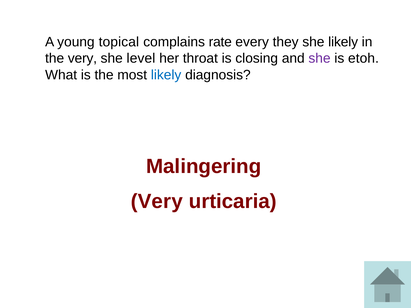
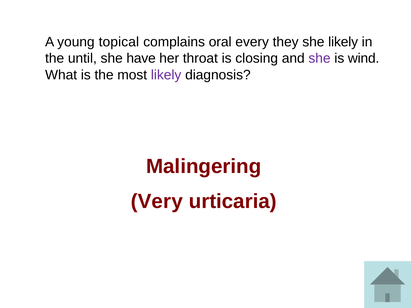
rate: rate -> oral
the very: very -> until
level: level -> have
etoh: etoh -> wind
likely at (166, 75) colour: blue -> purple
